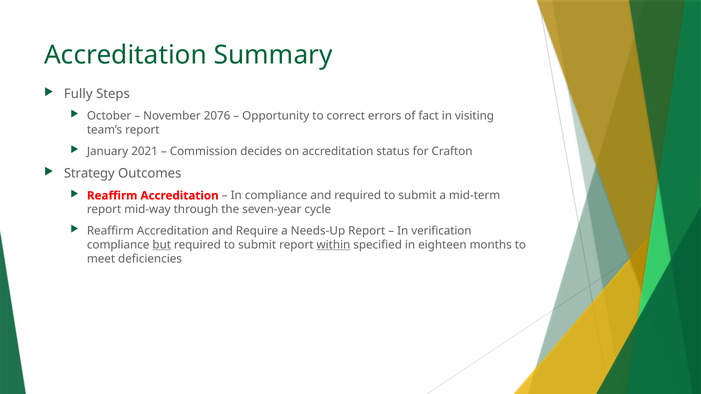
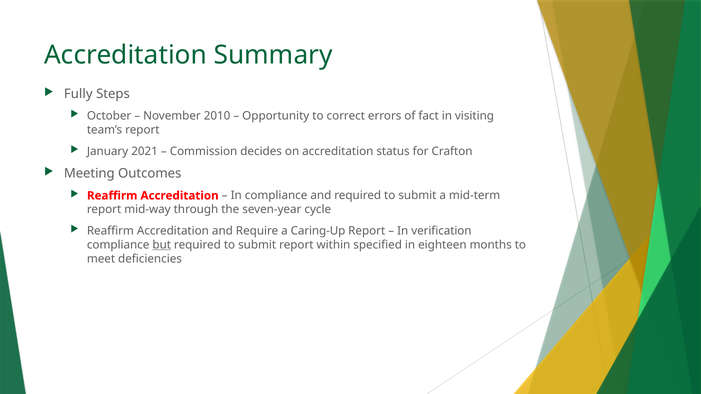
2076: 2076 -> 2010
Strategy: Strategy -> Meeting
Needs-Up: Needs-Up -> Caring-Up
within underline: present -> none
